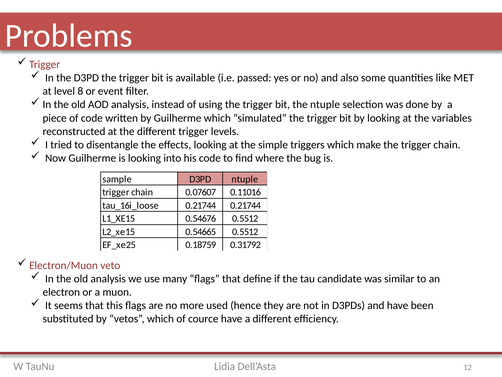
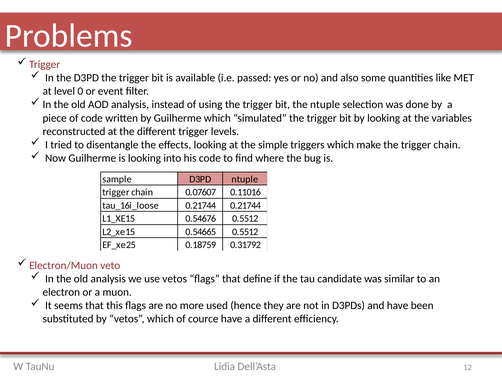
8: 8 -> 0
use many: many -> vetos
